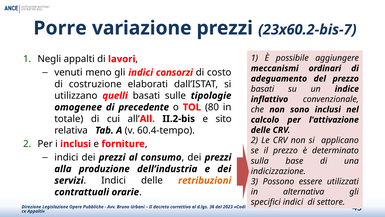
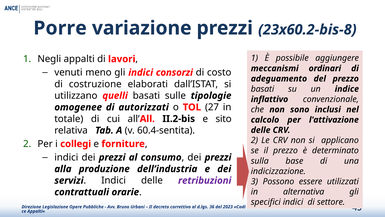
23x60.2-bis-7: 23x60.2-bis-7 -> 23x60.2-bis-8
precedente: precedente -> autorizzati
80: 80 -> 27
60.4-tempo: 60.4-tempo -> 60.4-sentita
i inclusi: inclusi -> collegi
retribuzioni colour: orange -> purple
